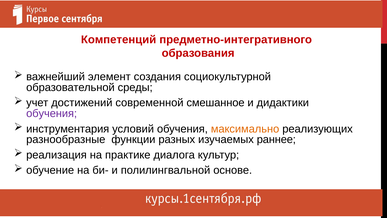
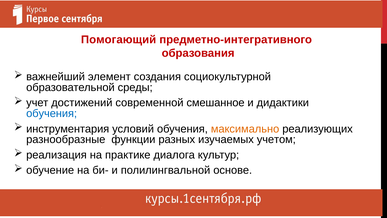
Компетенций: Компетенций -> Помогающий
обучения at (52, 113) colour: purple -> blue
раннее: раннее -> учетом
